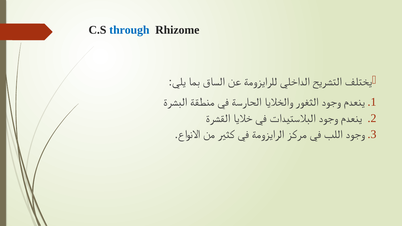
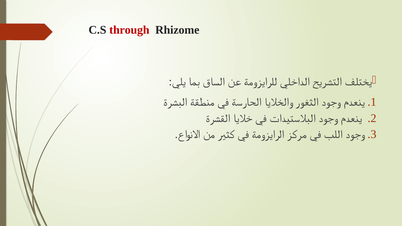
through colour: blue -> red
